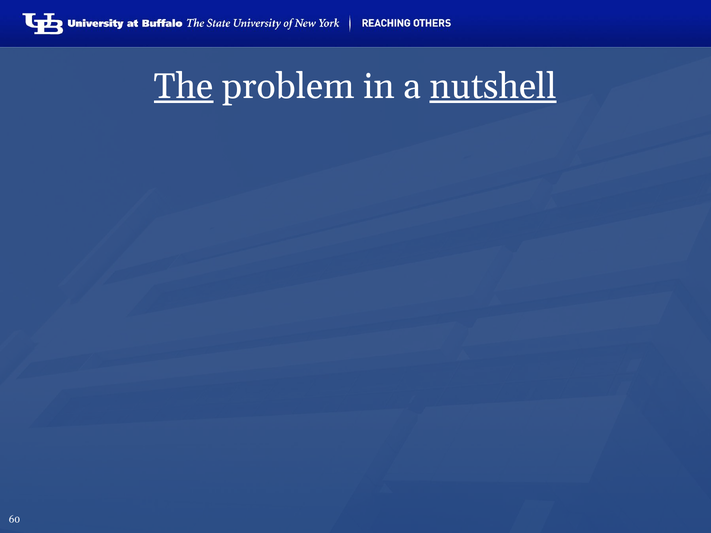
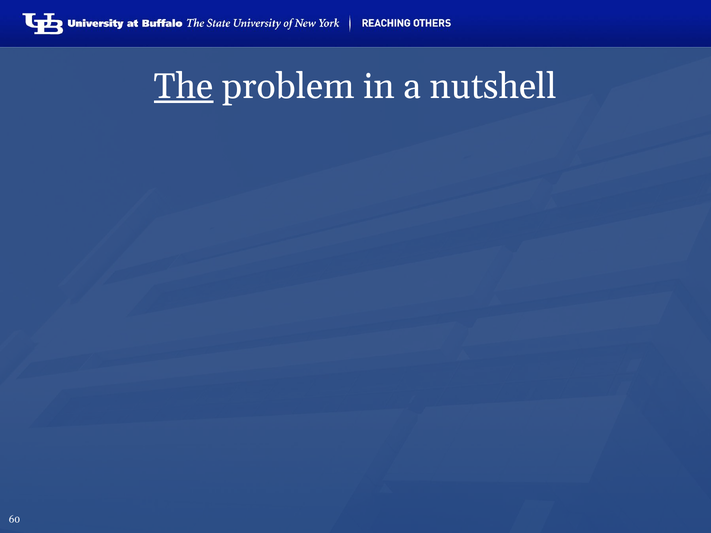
nutshell underline: present -> none
